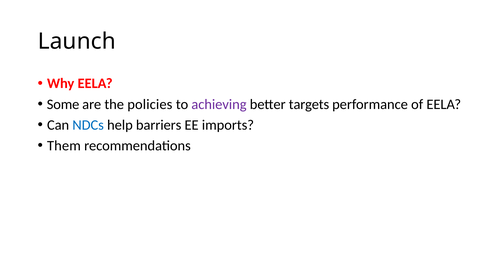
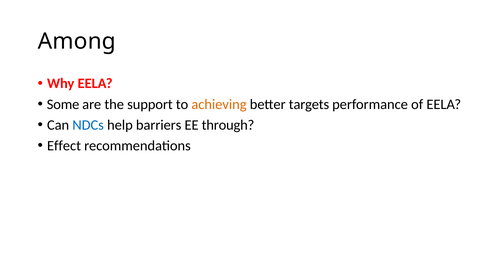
Launch: Launch -> Among
policies: policies -> support
achieving colour: purple -> orange
imports: imports -> through
Them: Them -> Effect
